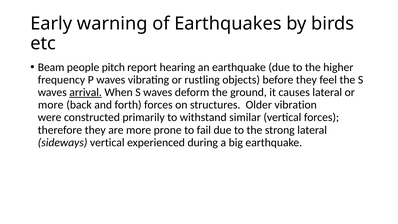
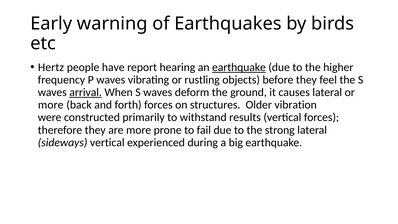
Beam: Beam -> Hertz
pitch: pitch -> have
earthquake at (239, 67) underline: none -> present
similar: similar -> results
